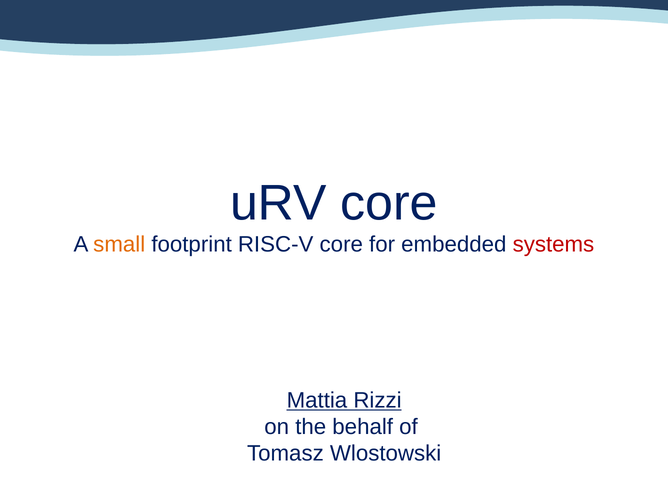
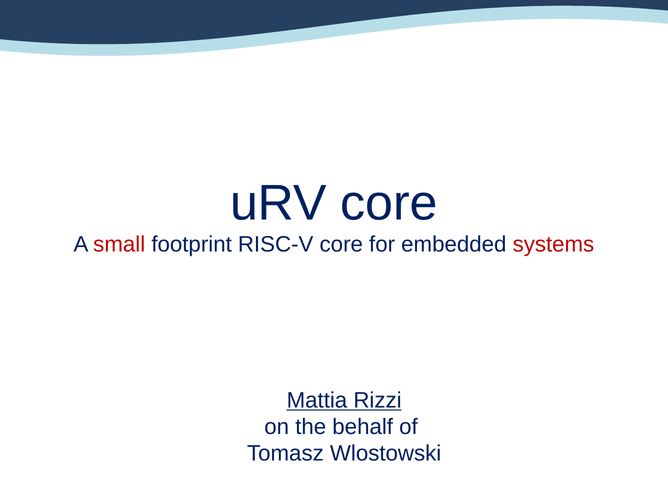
small colour: orange -> red
